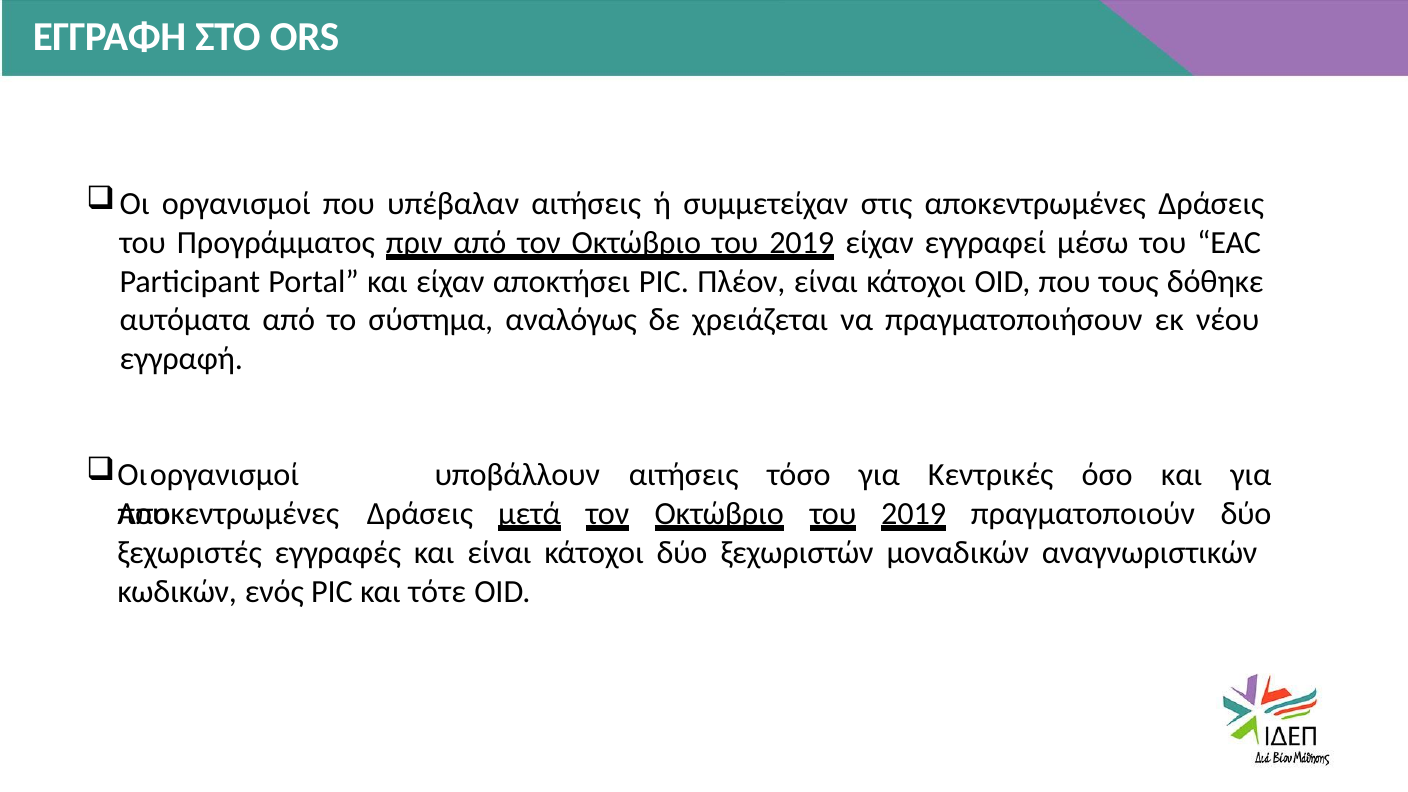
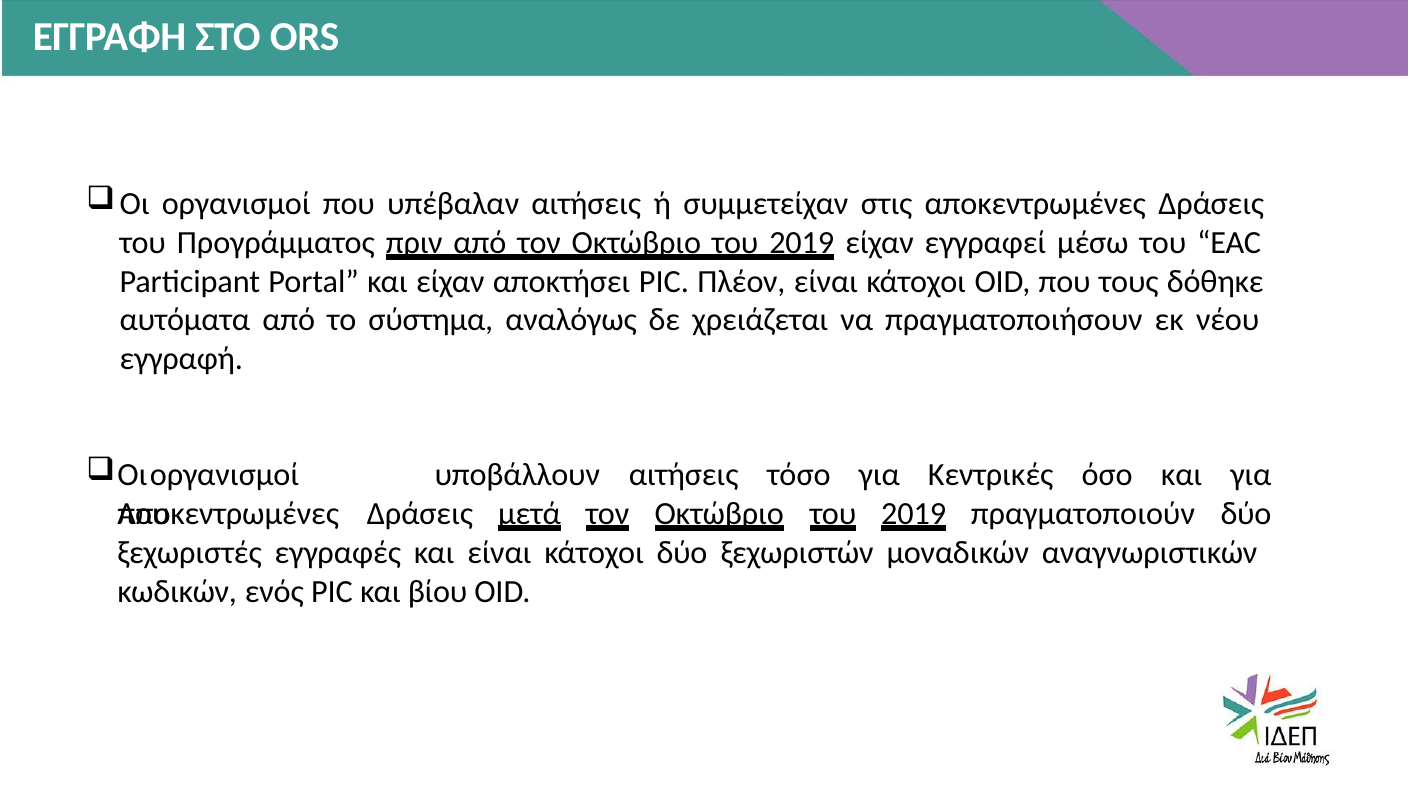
τότε: τότε -> βίου
